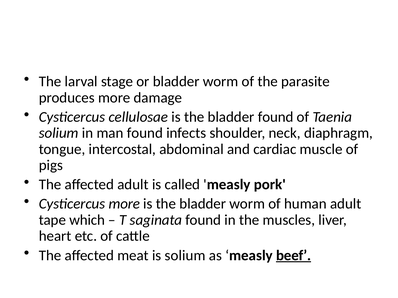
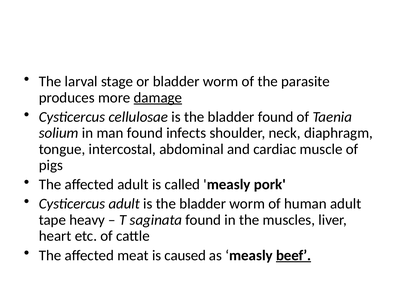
damage underline: none -> present
Cysticercus more: more -> adult
which: which -> heavy
is solium: solium -> caused
